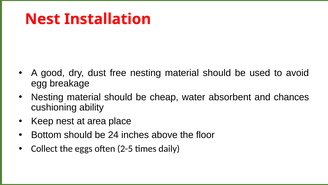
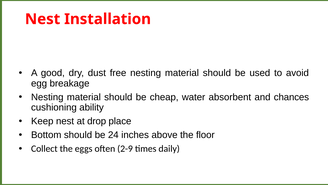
area: area -> drop
2-5: 2-5 -> 2-9
